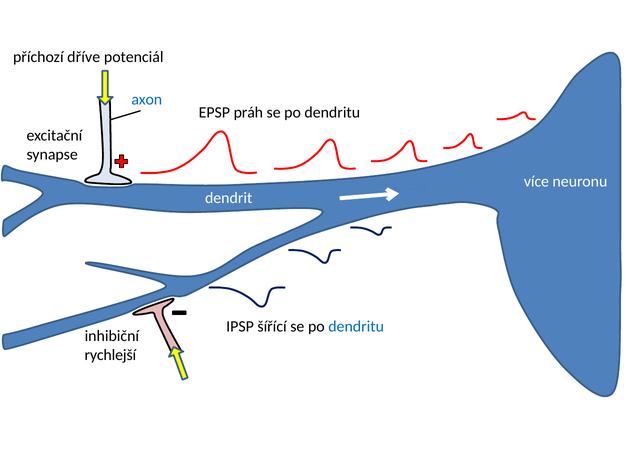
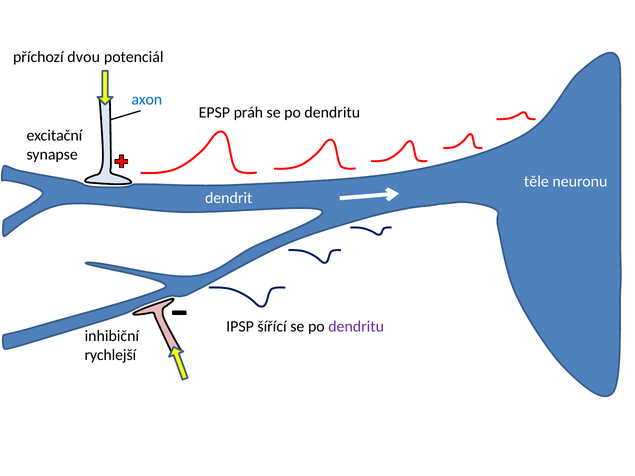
dříve: dříve -> dvou
více: více -> těle
dendritu at (356, 327) colour: blue -> purple
